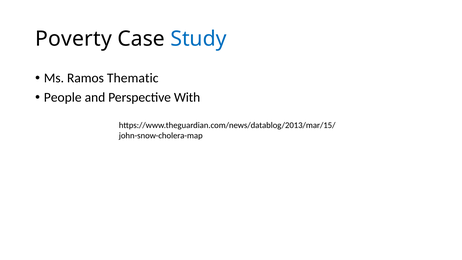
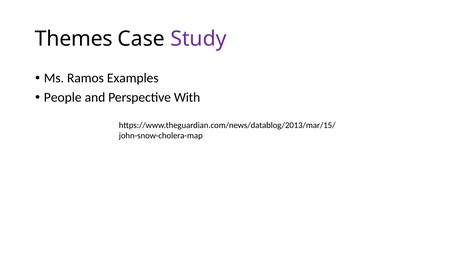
Poverty: Poverty -> Themes
Study colour: blue -> purple
Thematic: Thematic -> Examples
